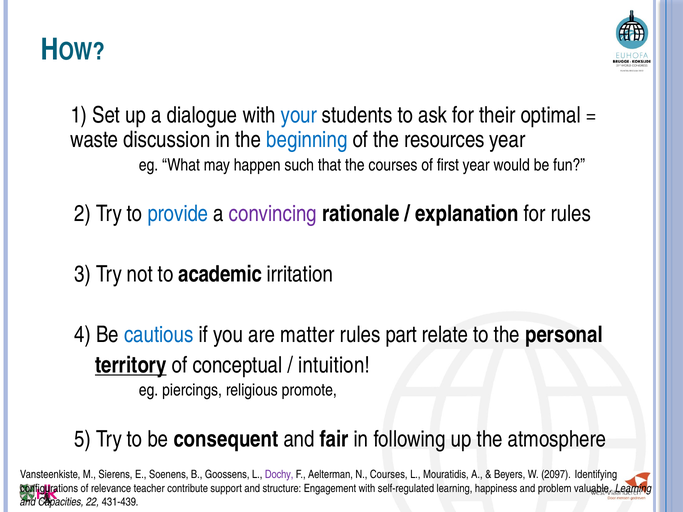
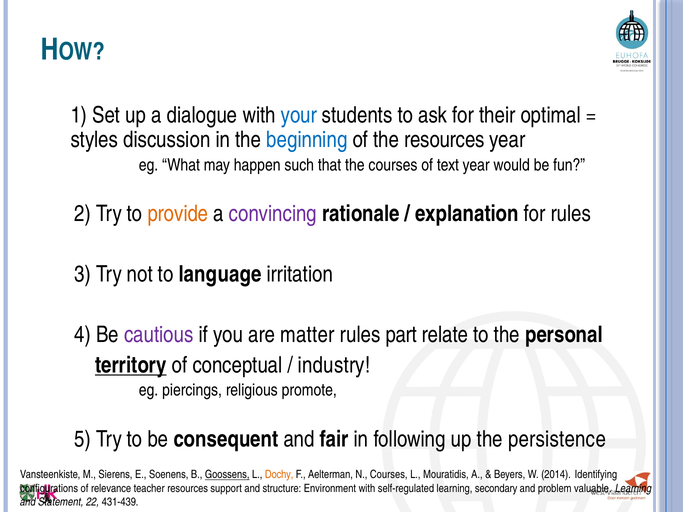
waste: waste -> styles
first: first -> text
provide colour: blue -> orange
academic: academic -> language
cautious colour: blue -> purple
intuition: intuition -> industry
atmosphere: atmosphere -> persistence
Goossens underline: none -> present
Dochy colour: purple -> orange
2097: 2097 -> 2014
teacher contribute: contribute -> resources
Engagement: Engagement -> Environment
happiness: happiness -> secondary
Capacities: Capacities -> Statement
